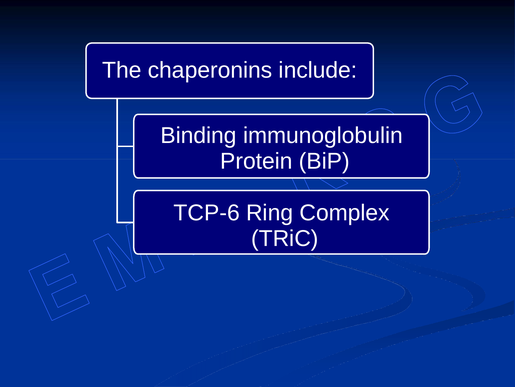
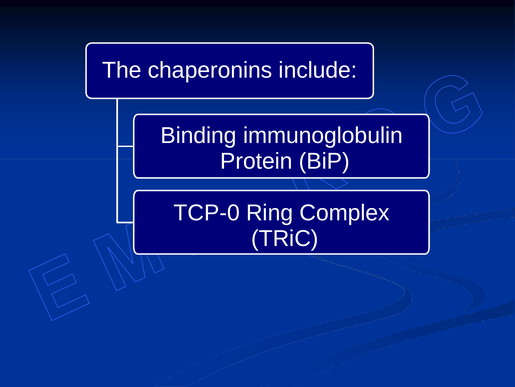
TCP-6: TCP-6 -> TCP-0
